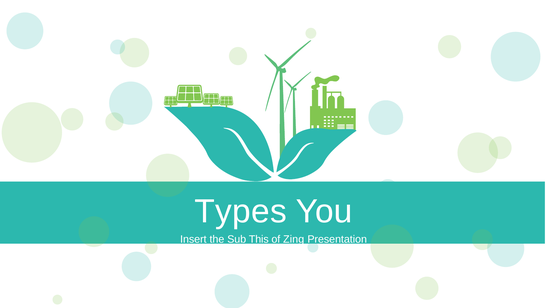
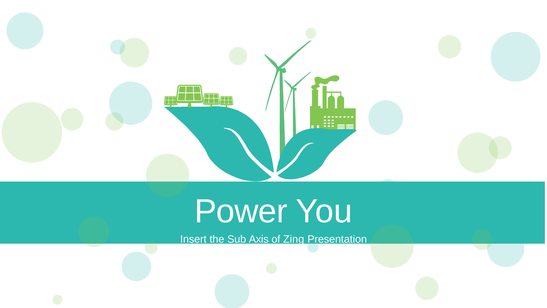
Types: Types -> Power
This: This -> Axis
